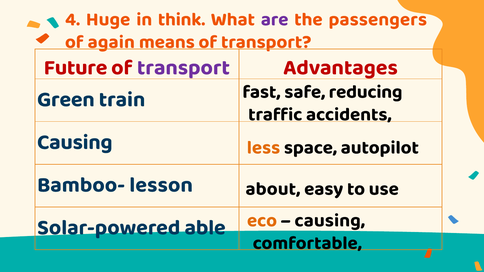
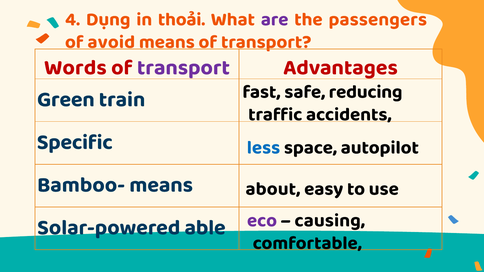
Huge: Huge -> Dụng
think: think -> thoải
again: again -> avoid
Future: Future -> Words
Causing at (75, 142): Causing -> Specific
less colour: orange -> blue
Bamboo- lesson: lesson -> means
eco colour: orange -> purple
